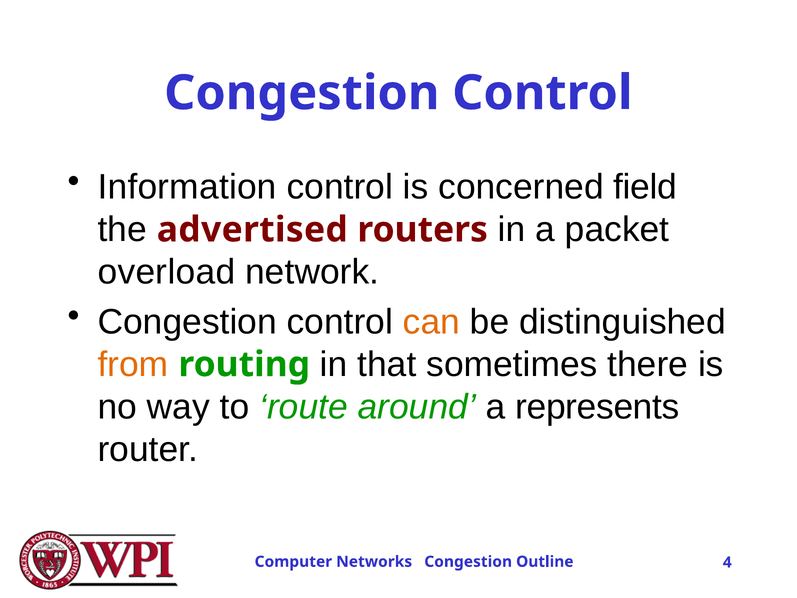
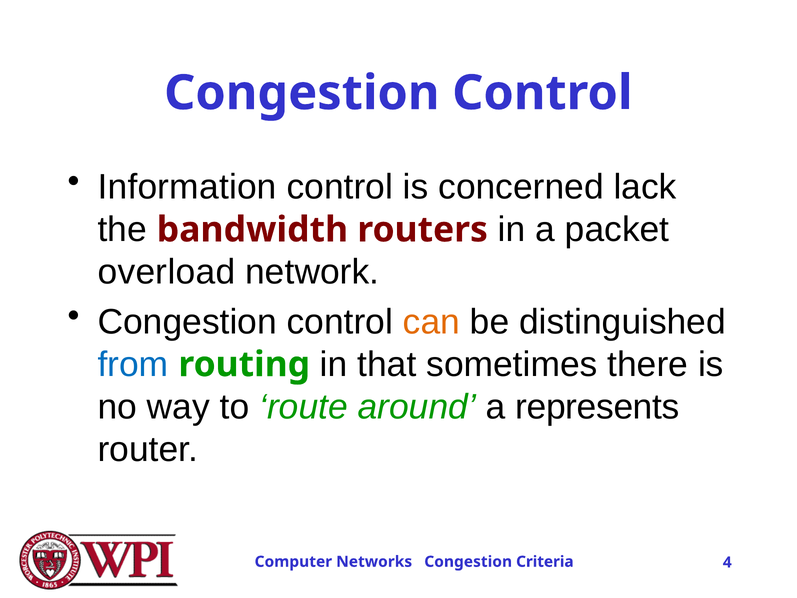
field: field -> lack
advertised: advertised -> bandwidth
from colour: orange -> blue
Outline: Outline -> Criteria
